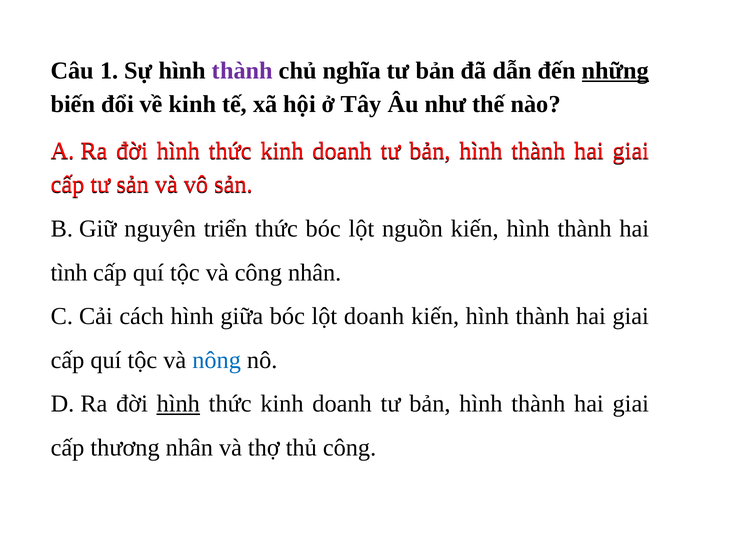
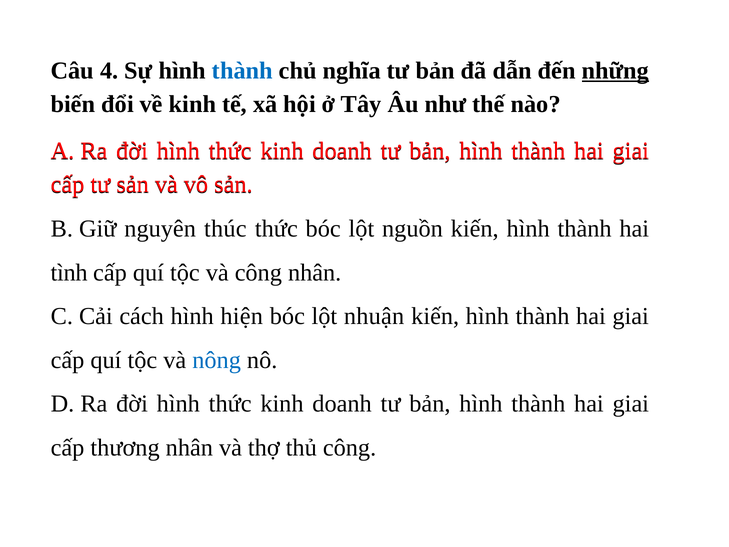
1: 1 -> 4
thành at (242, 71) colour: purple -> blue
triển: triển -> thúc
giữa: giữa -> hiện
lột doanh: doanh -> nhuận
hình at (178, 404) underline: present -> none
